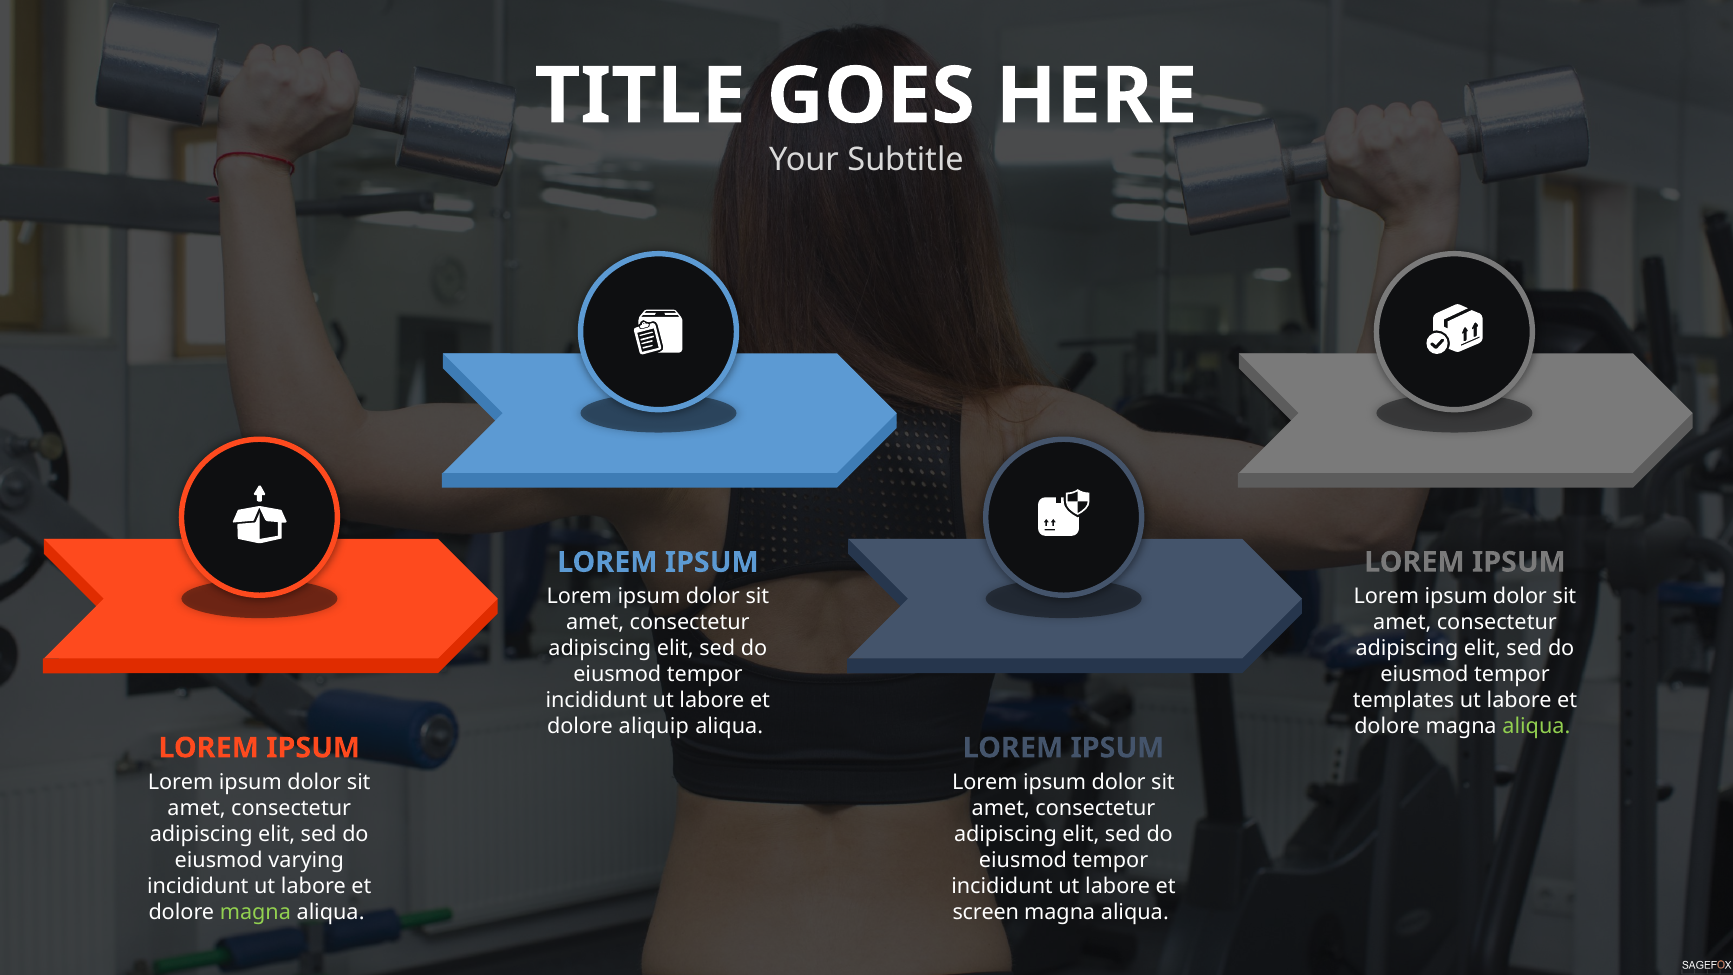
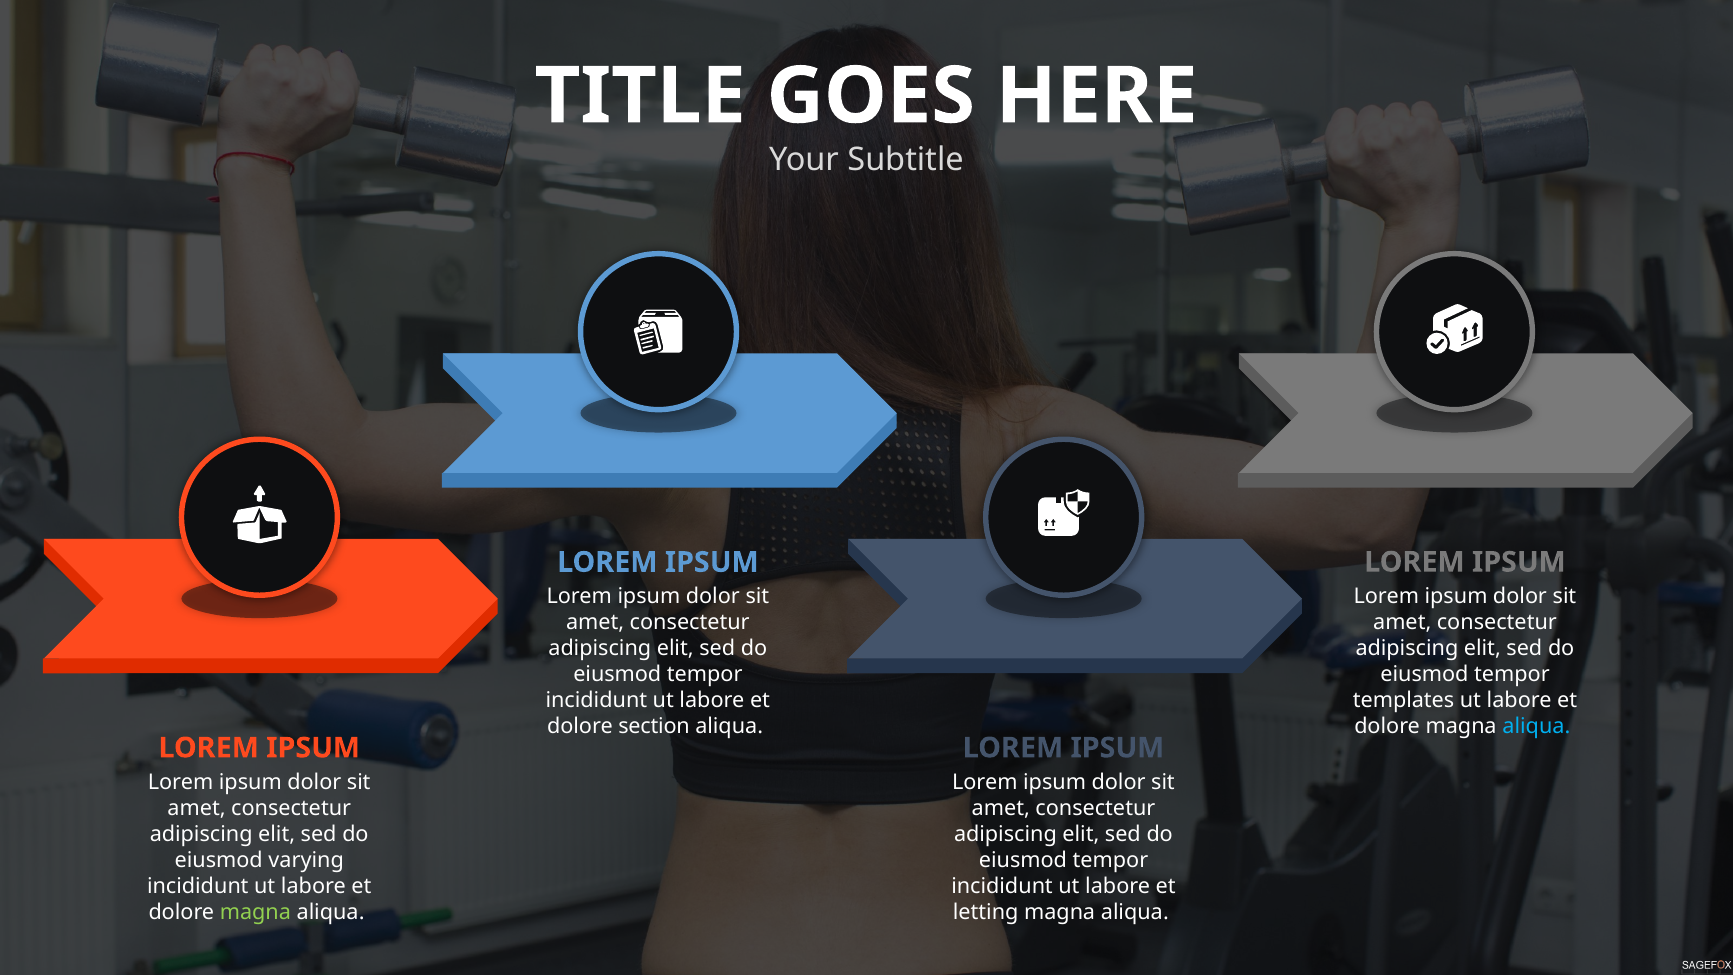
aliqua at (1536, 726) colour: light green -> light blue
aliquip: aliquip -> section
screen: screen -> letting
